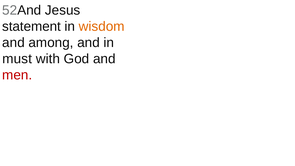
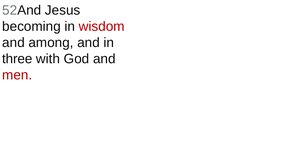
statement: statement -> becoming
wisdom colour: orange -> red
must: must -> three
